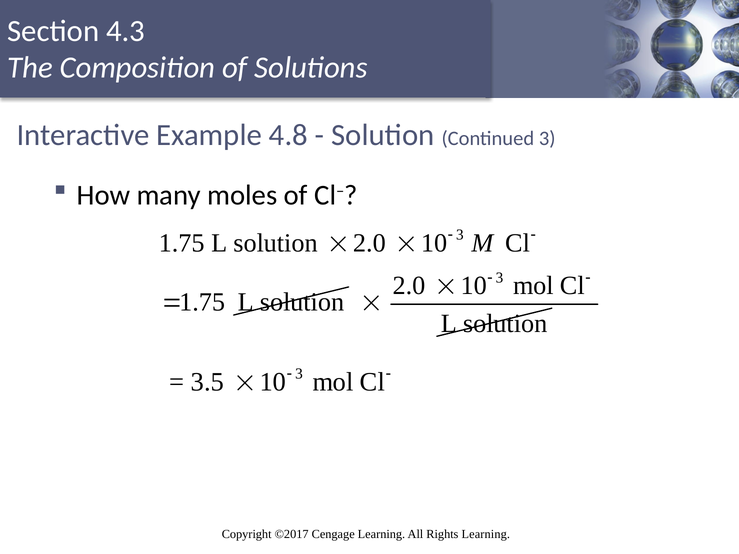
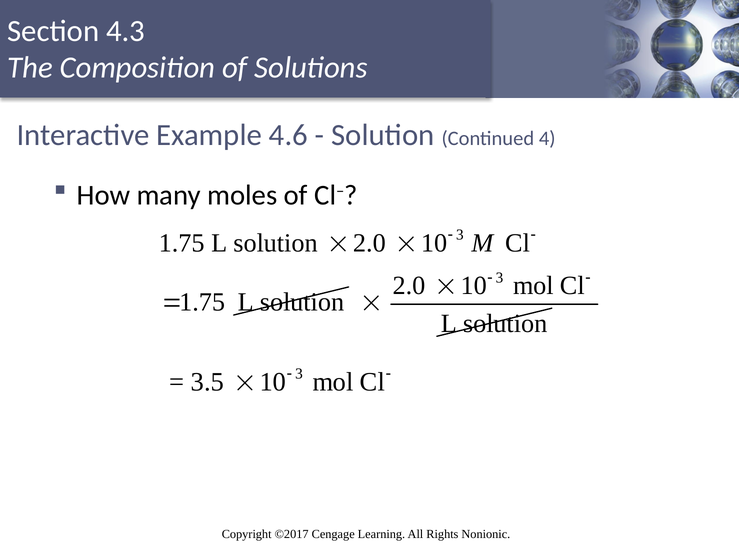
4.8: 4.8 -> 4.6
Continued 3: 3 -> 4
Rights Learning: Learning -> Nonionic
